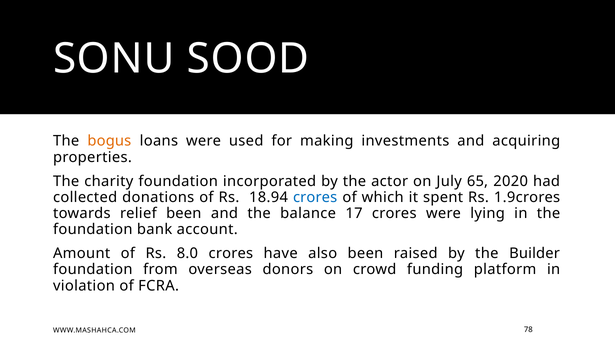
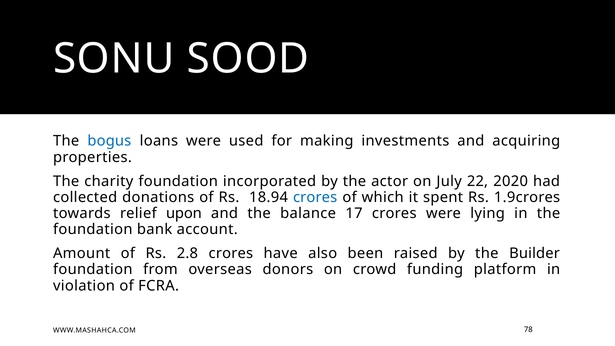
bogus colour: orange -> blue
65: 65 -> 22
relief been: been -> upon
8.0: 8.0 -> 2.8
